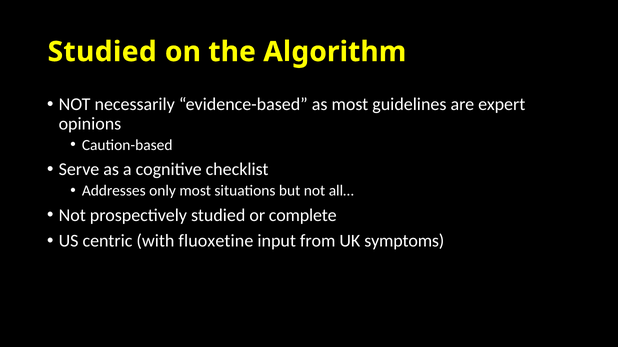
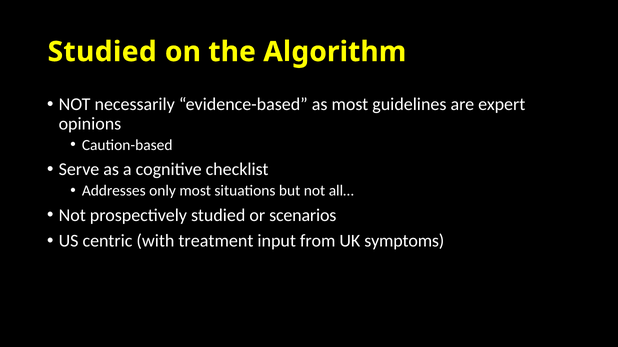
complete: complete -> scenarios
fluoxetine: fluoxetine -> treatment
